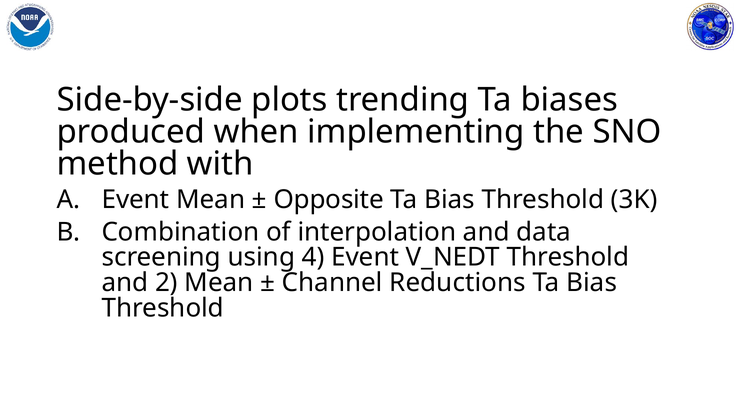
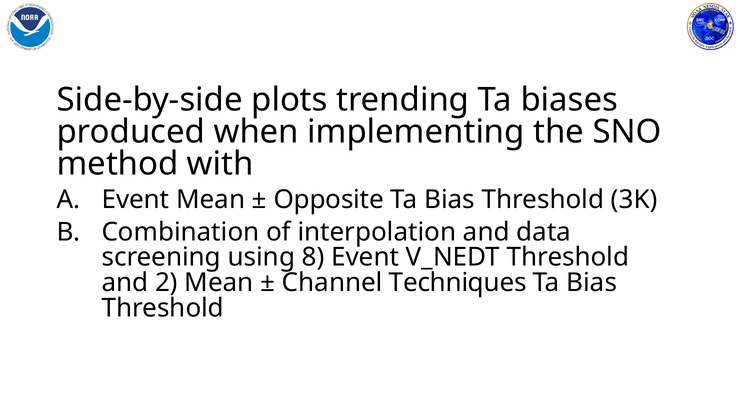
4: 4 -> 8
Reductions: Reductions -> Techniques
